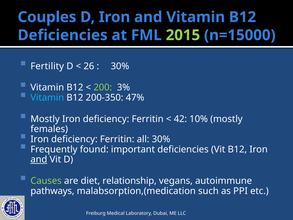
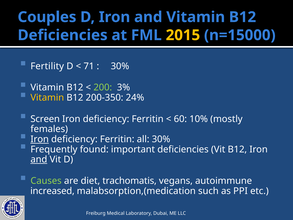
2015 colour: light green -> yellow
26: 26 -> 71
Vitamin at (47, 98) colour: light blue -> yellow
47%: 47% -> 24%
Mostly at (45, 119): Mostly -> Screen
42: 42 -> 60
Iron at (40, 139) underline: none -> present
relationship: relationship -> trachomatis
pathways: pathways -> increased
